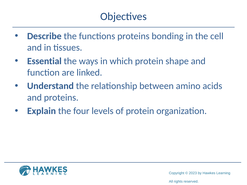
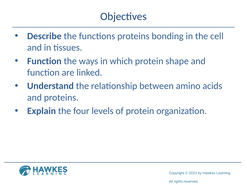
Essential at (44, 61): Essential -> Function
